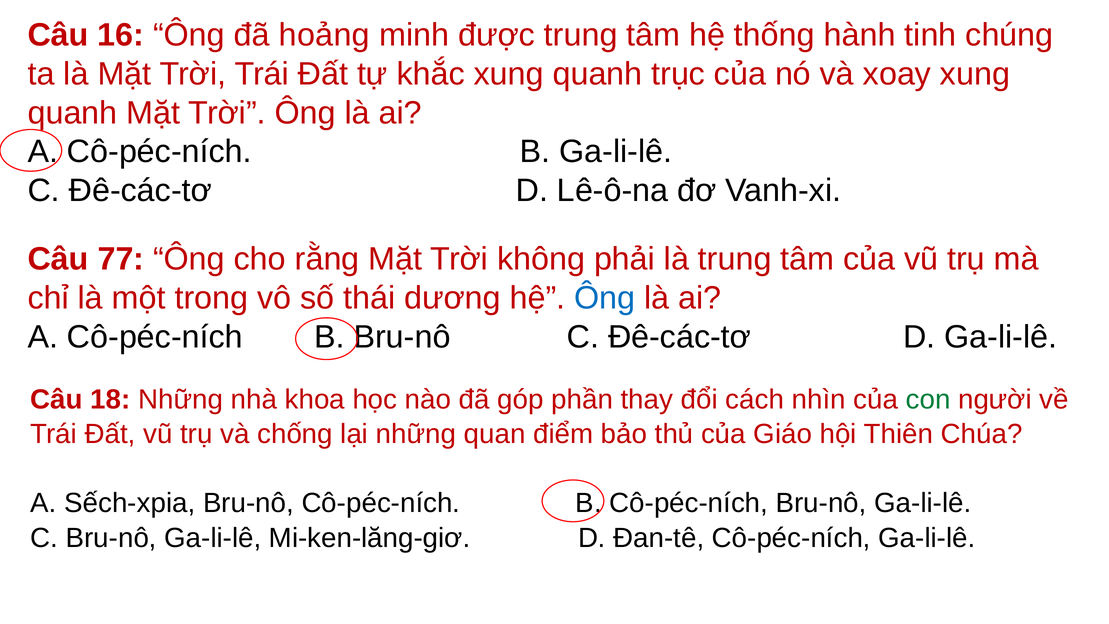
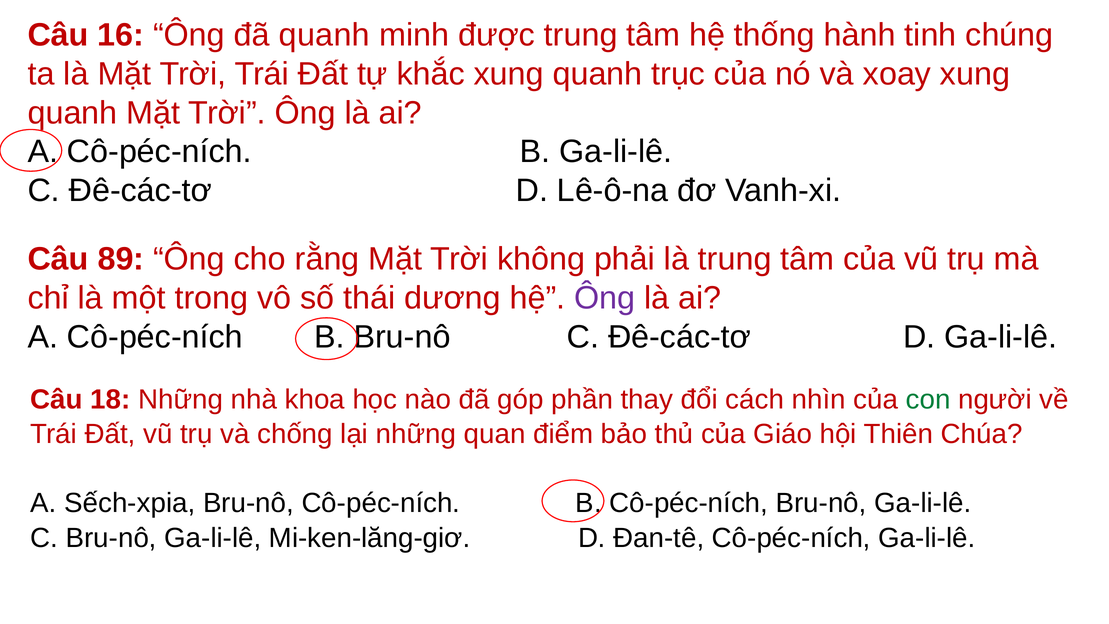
đã hoảng: hoảng -> quanh
77: 77 -> 89
Ông at (605, 298) colour: blue -> purple
